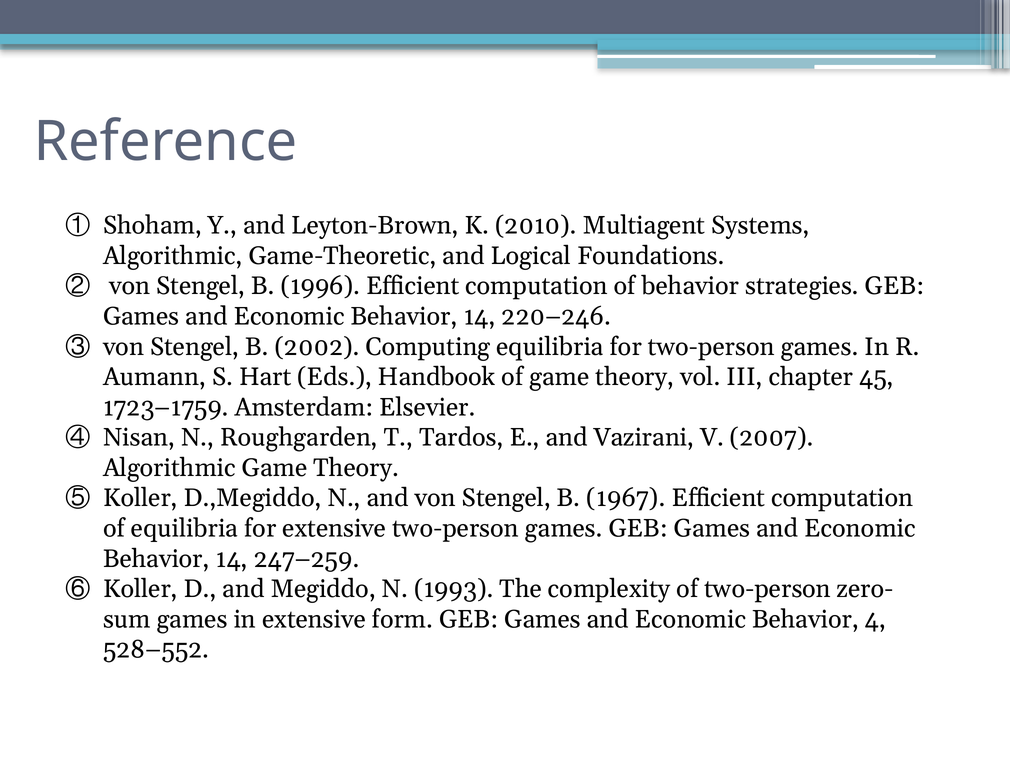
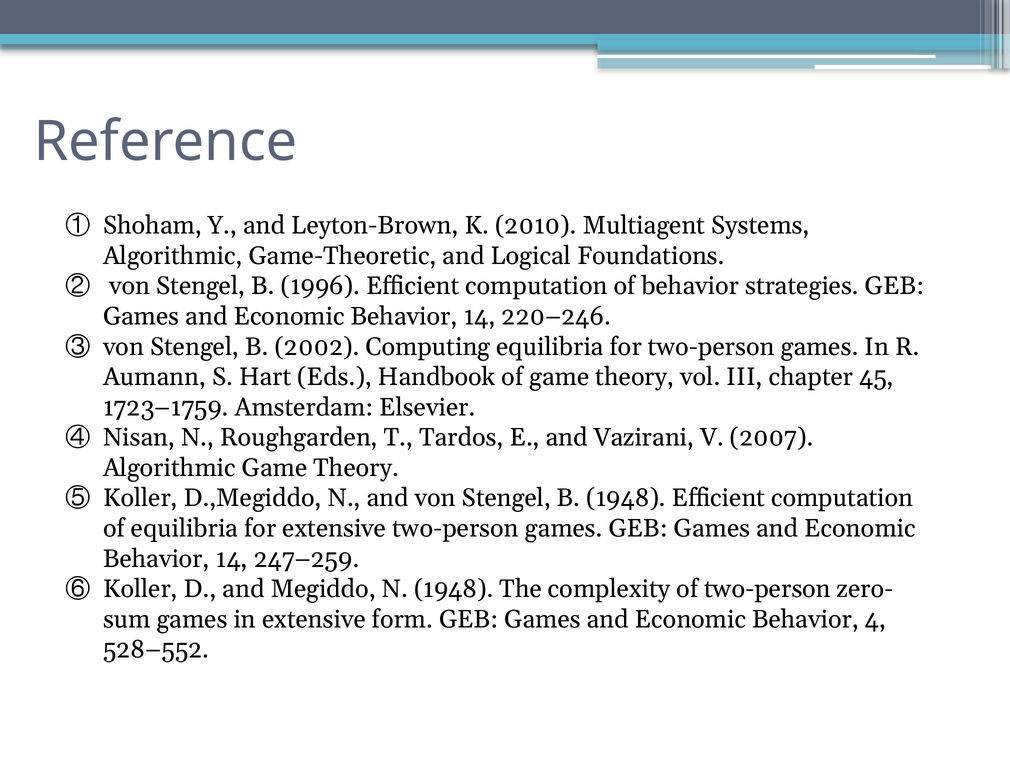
B 1967: 1967 -> 1948
N 1993: 1993 -> 1948
